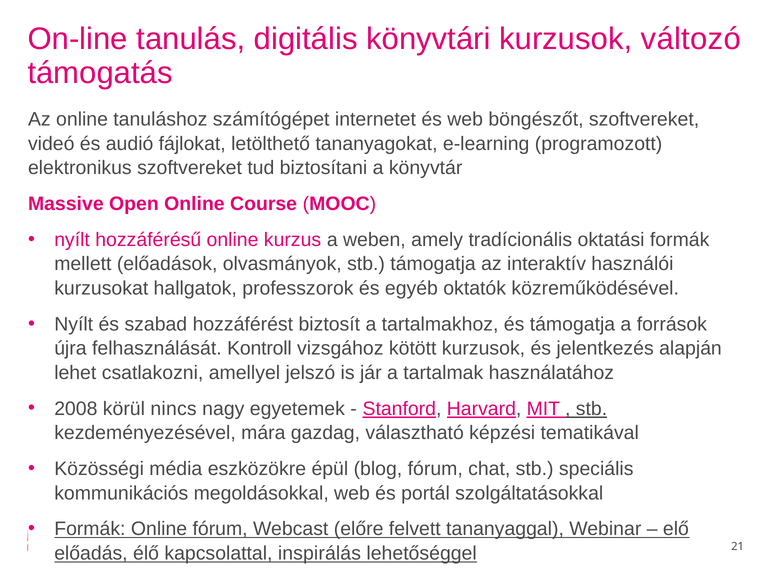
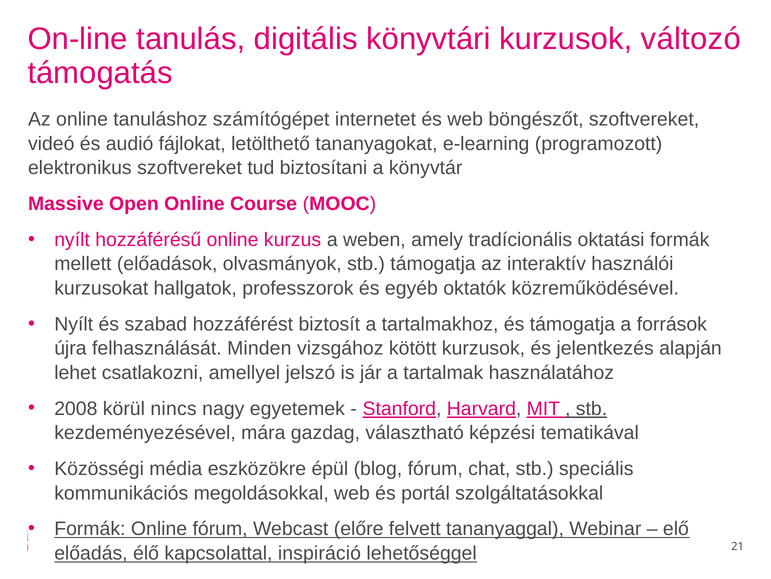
Kontroll: Kontroll -> Minden
inspirálás: inspirálás -> inspiráció
